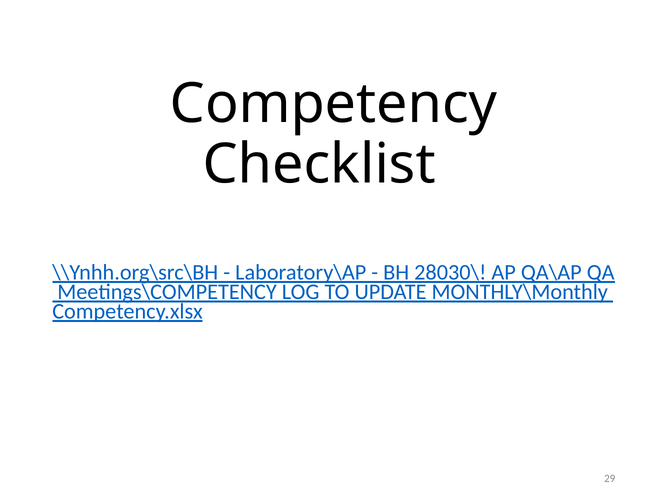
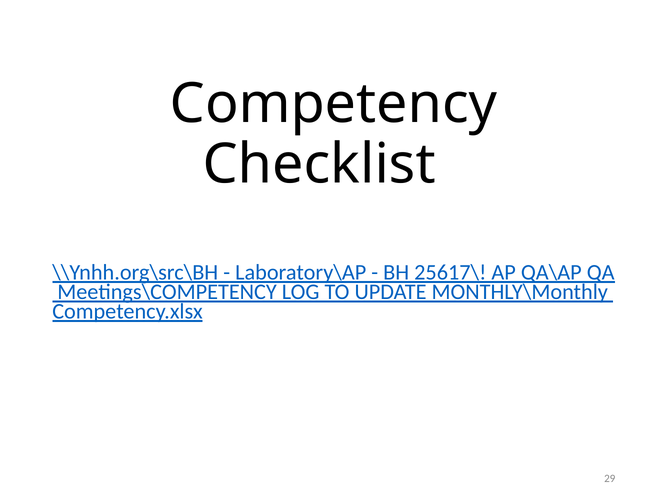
28030\: 28030\ -> 25617\
